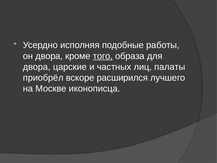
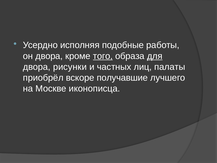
для underline: none -> present
царские: царские -> рисунки
расширился: расширился -> получавшие
